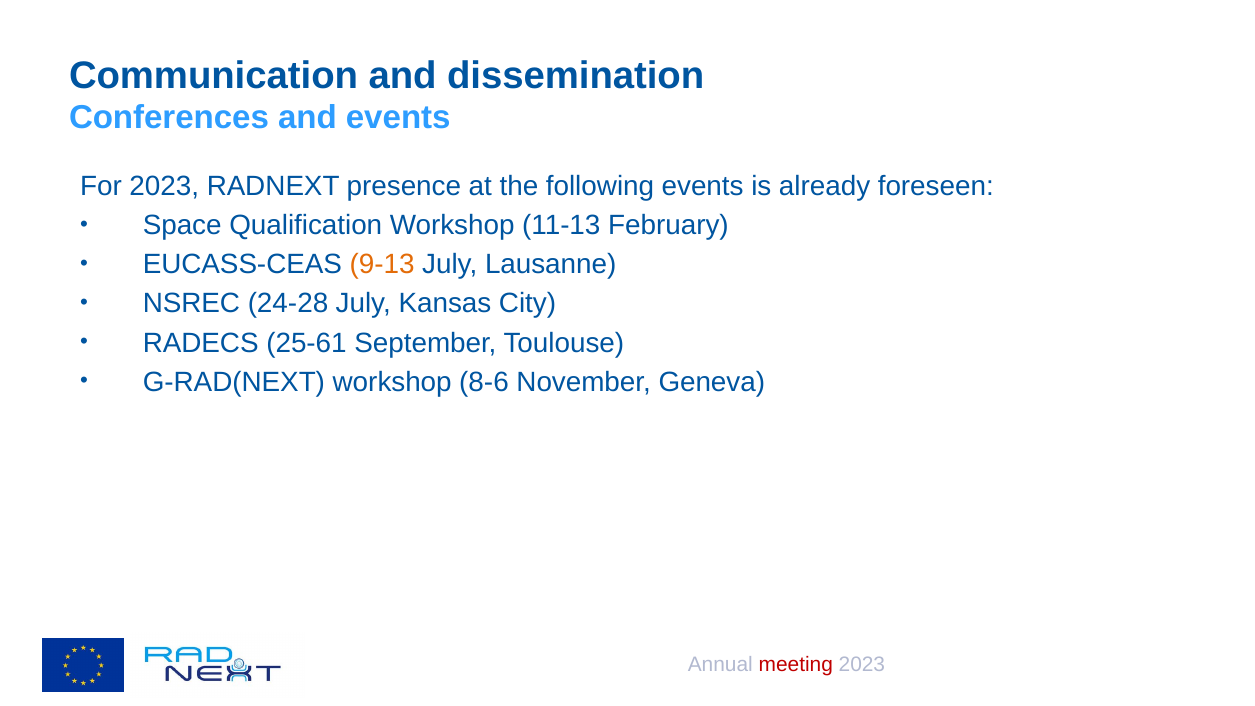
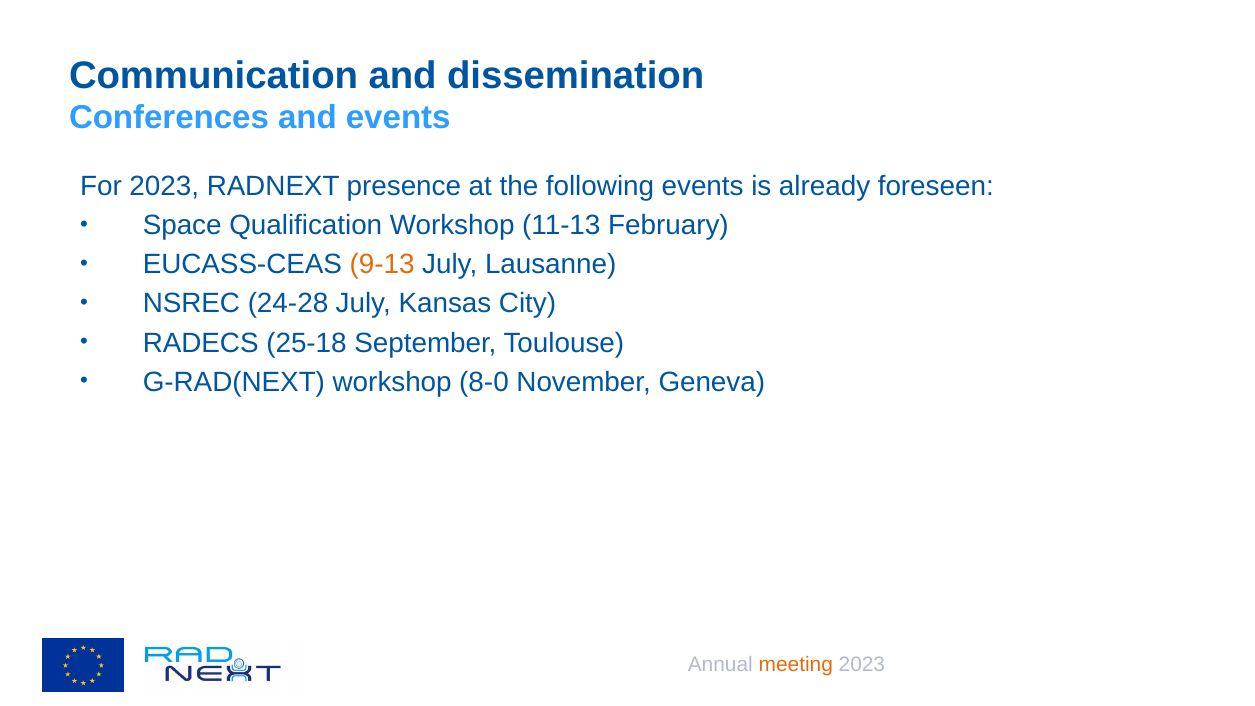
25-61: 25-61 -> 25-18
8-6: 8-6 -> 8-0
meeting colour: red -> orange
